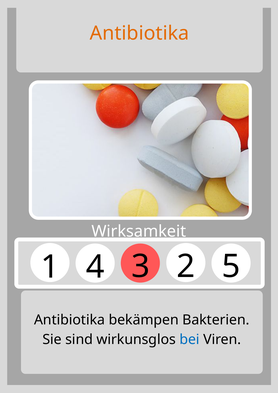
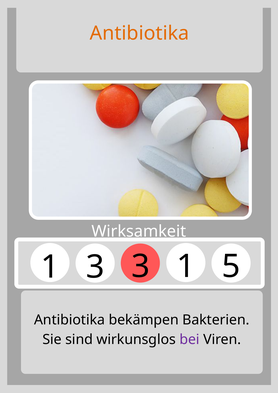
1 4: 4 -> 3
3 2: 2 -> 1
bei colour: blue -> purple
